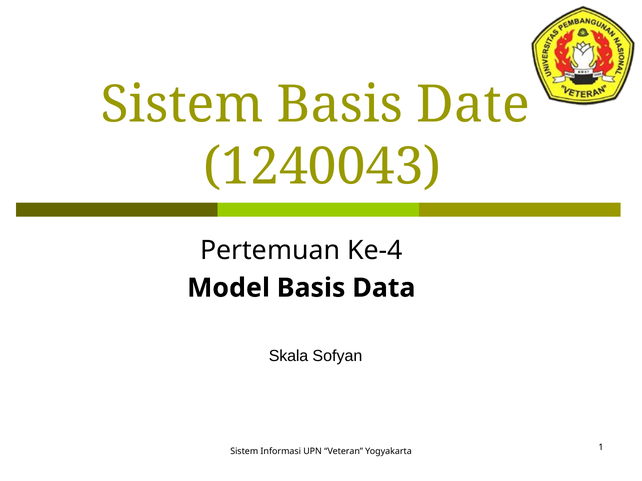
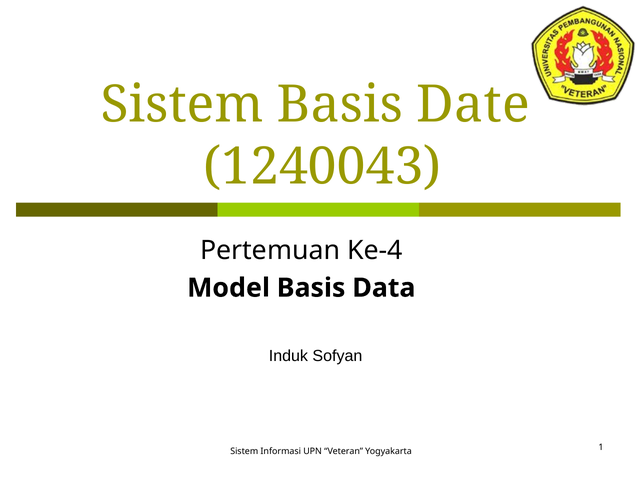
Skala: Skala -> Induk
